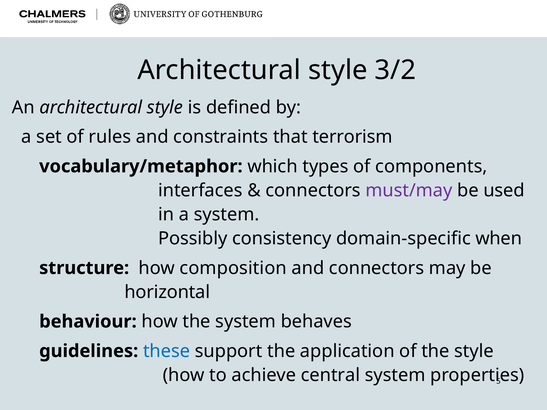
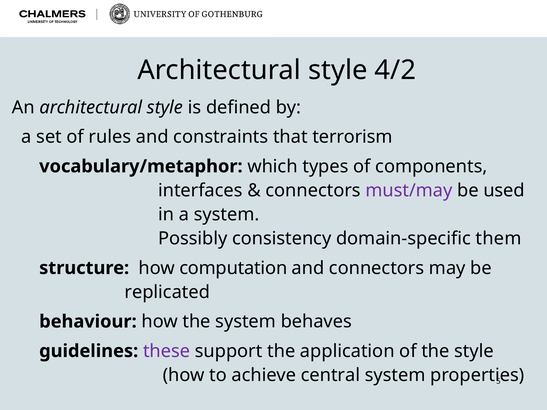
3/2: 3/2 -> 4/2
when: when -> them
composition: composition -> computation
horizontal: horizontal -> replicated
these colour: blue -> purple
